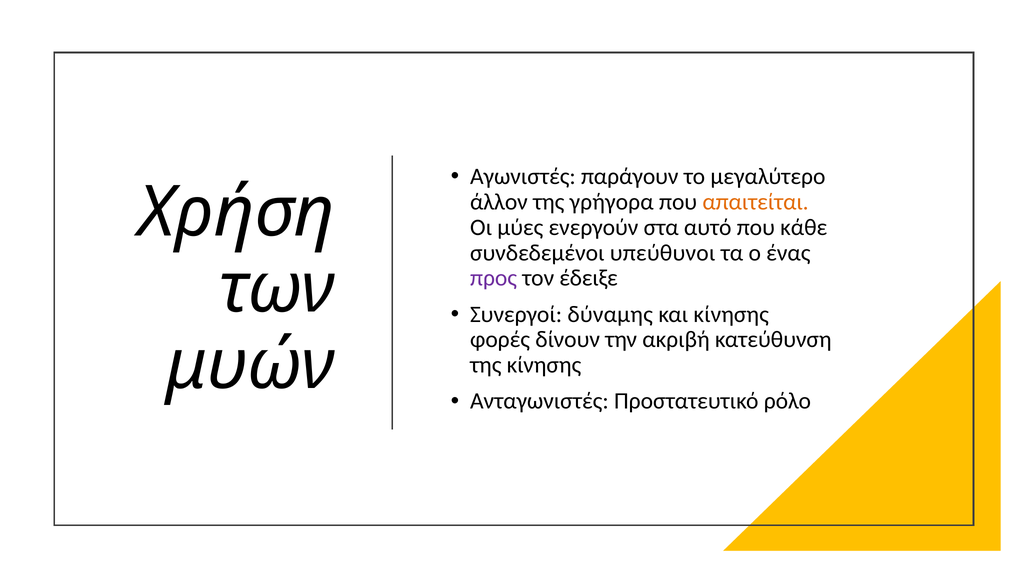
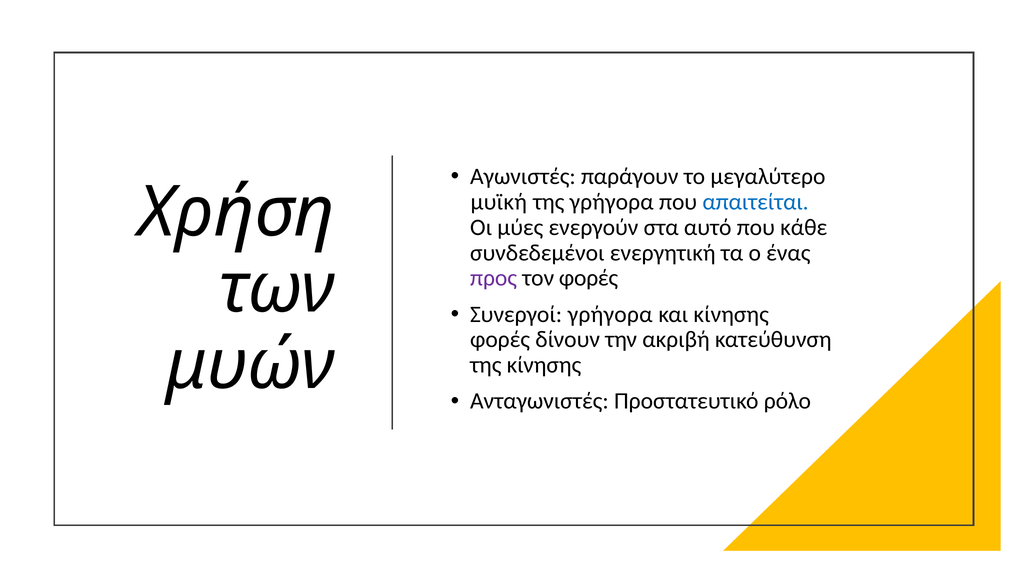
άλλον: άλλον -> μυϊκή
απαιτείται colour: orange -> blue
υπεύθυνοι: υπεύθυνοι -> ενεργητική
τον έδειξε: έδειξε -> φορές
Συνεργοί δύναμης: δύναμης -> γρήγορα
